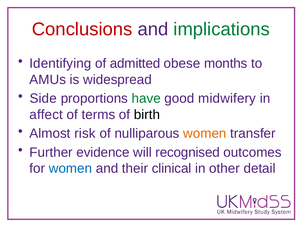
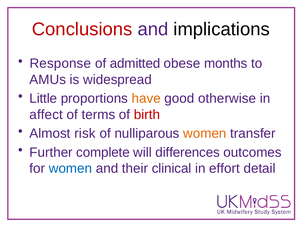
implications colour: green -> black
Identifying: Identifying -> Response
Side: Side -> Little
have colour: green -> orange
midwifery: midwifery -> otherwise
birth colour: black -> red
evidence: evidence -> complete
recognised: recognised -> differences
other: other -> effort
